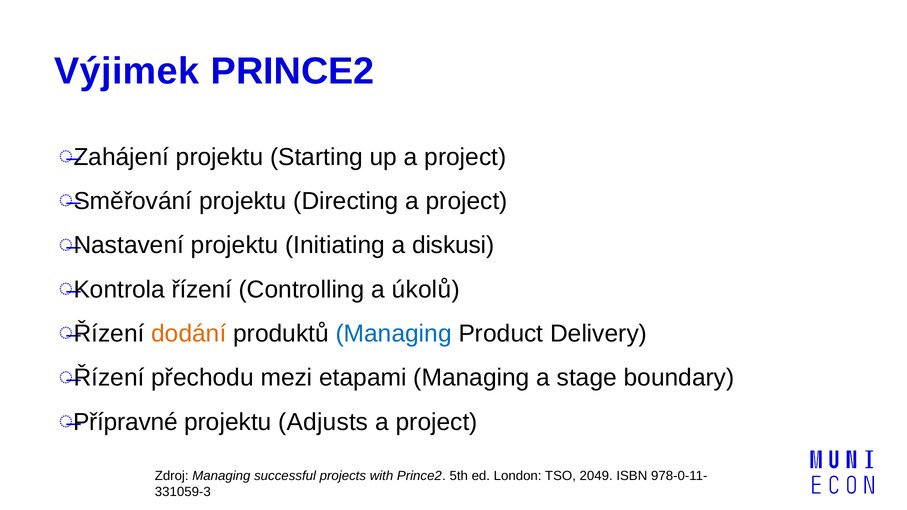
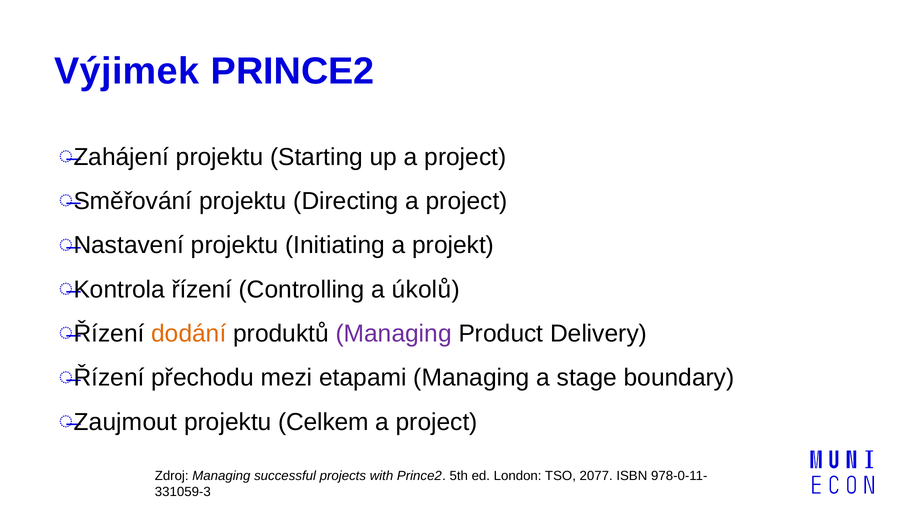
diskusi: diskusi -> projekt
Managing at (394, 334) colour: blue -> purple
Přípravné: Přípravné -> Zaujmout
Adjusts: Adjusts -> Celkem
2049: 2049 -> 2077
